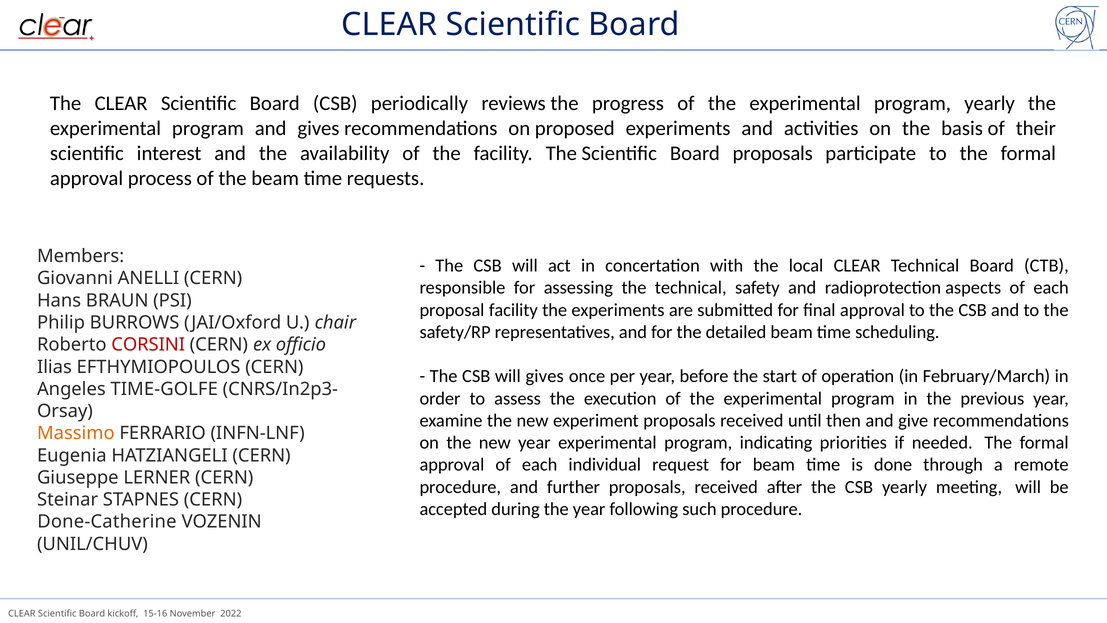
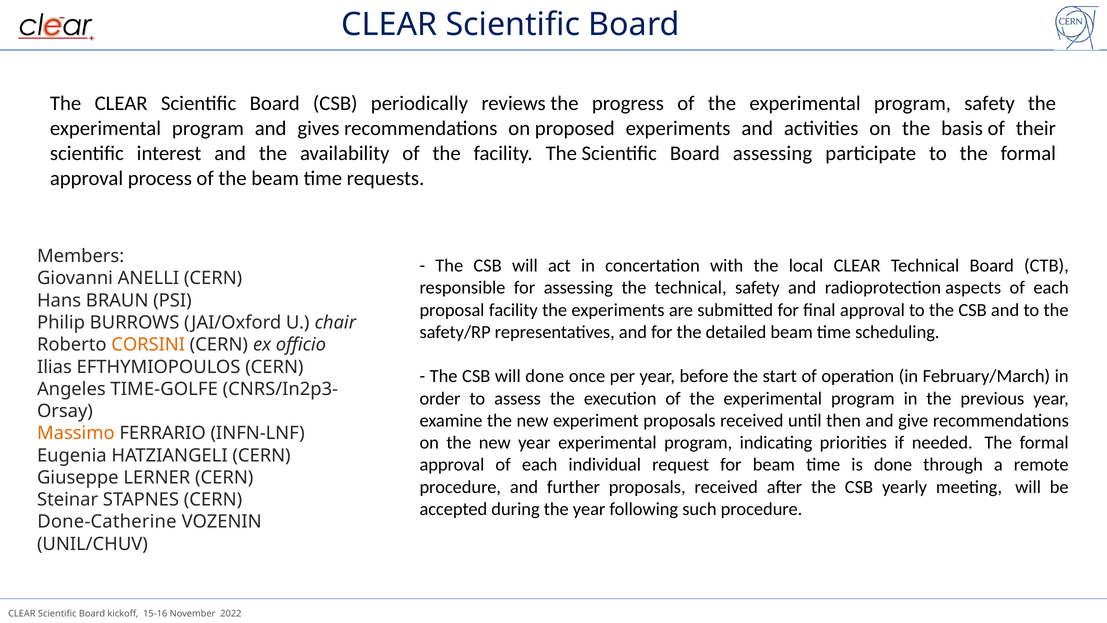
program yearly: yearly -> safety
Board proposals: proposals -> assessing
CORSINI colour: red -> orange
will gives: gives -> done
